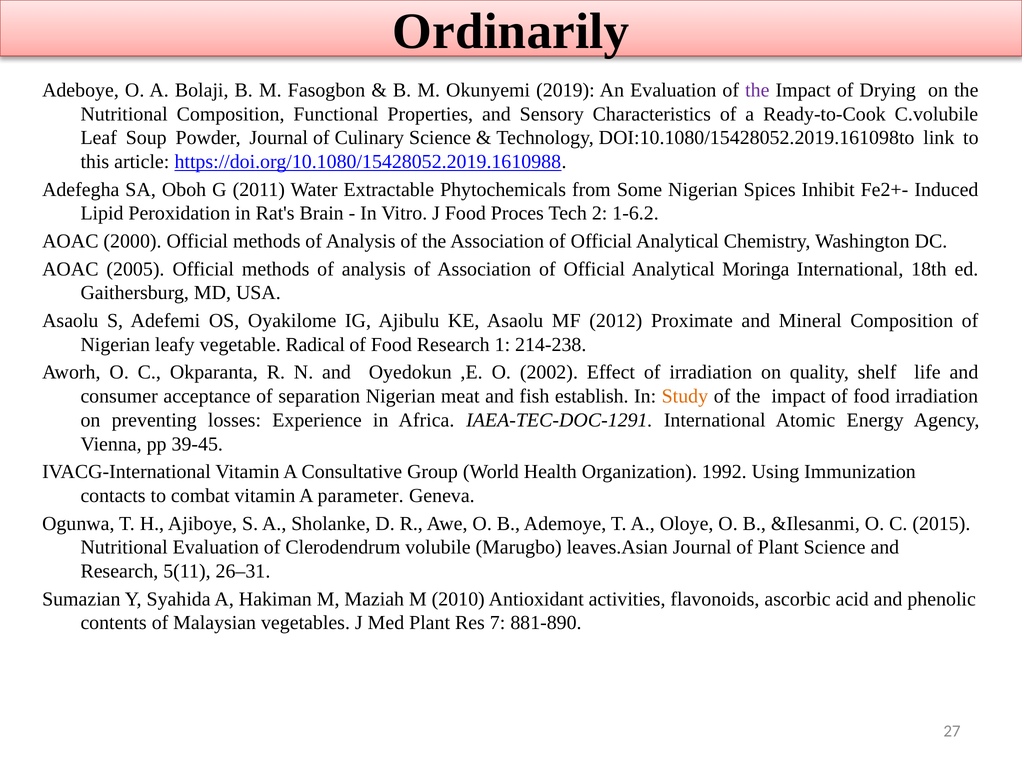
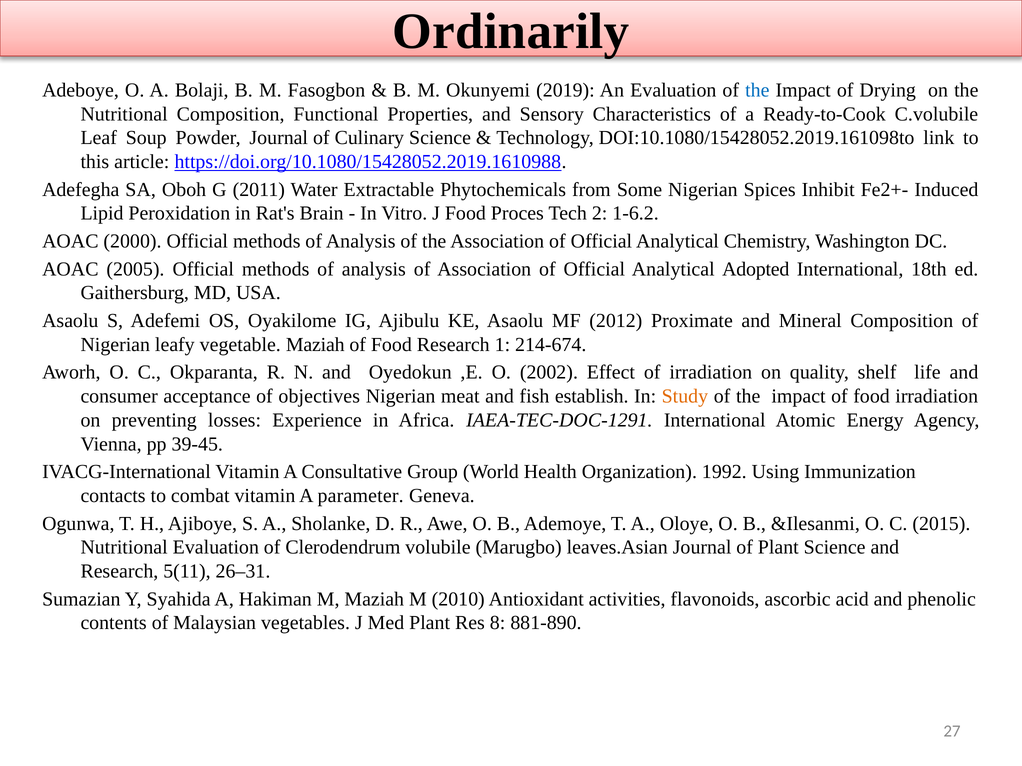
the at (757, 90) colour: purple -> blue
Moringa: Moringa -> Adopted
vegetable Radical: Radical -> Maziah
214-238: 214-238 -> 214-674
separation: separation -> objectives
7: 7 -> 8
